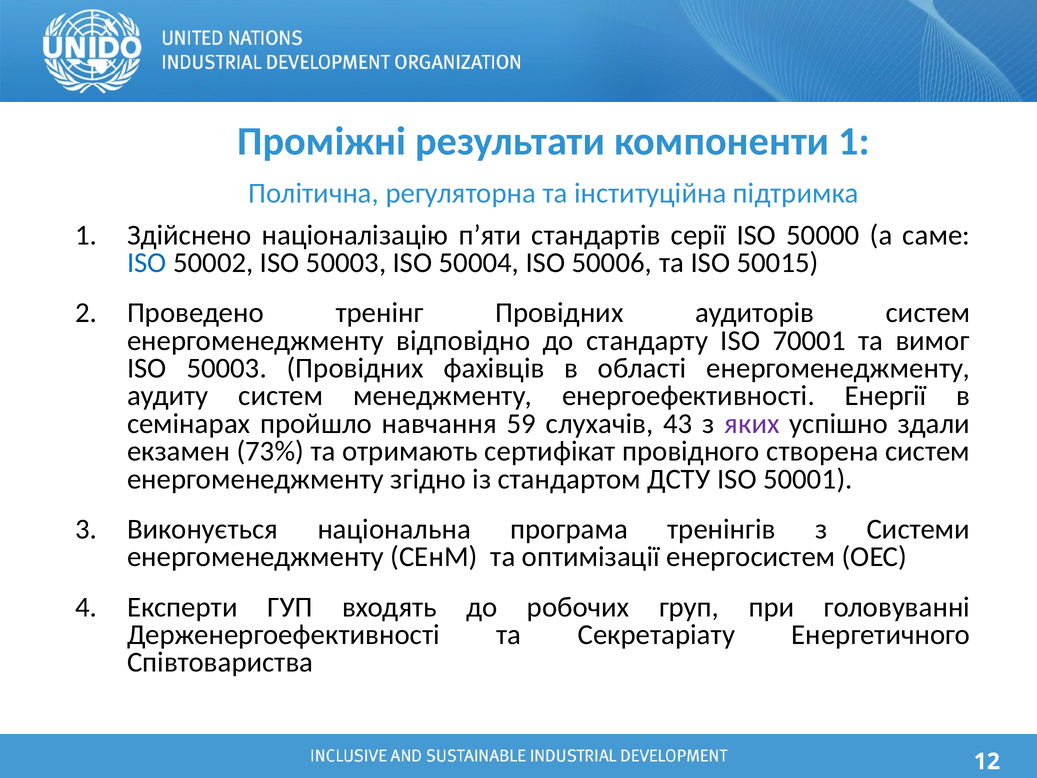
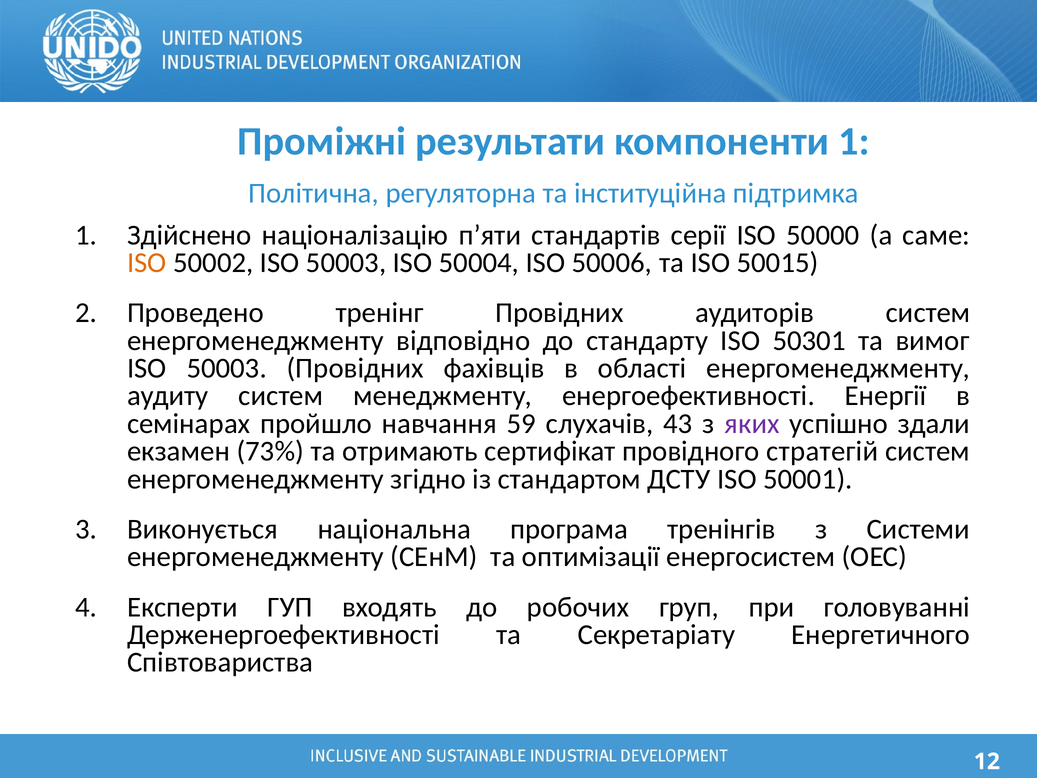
ISO at (147, 263) colour: blue -> orange
70001: 70001 -> 50301
створена: створена -> стратегій
